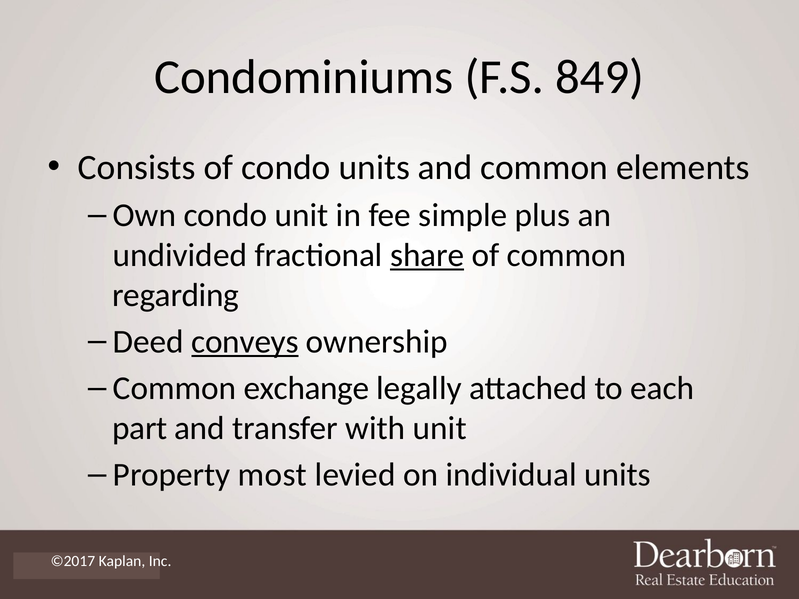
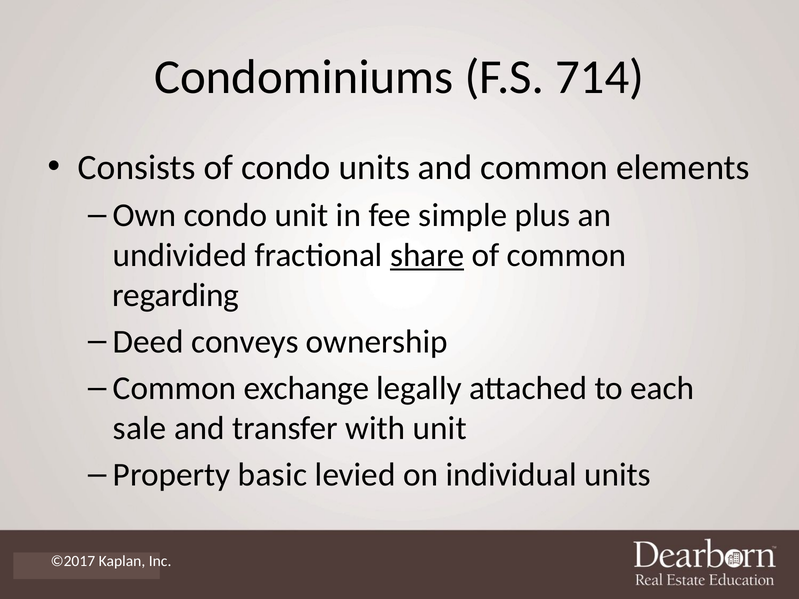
849: 849 -> 714
conveys underline: present -> none
part: part -> sale
most: most -> basic
